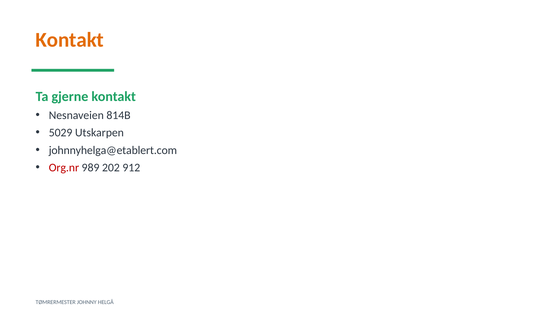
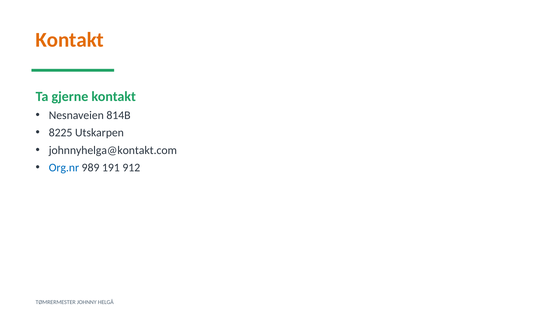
5029: 5029 -> 8225
johnnyhelga@etablert.com: johnnyhelga@etablert.com -> johnnyhelga@kontakt.com
Org.nr colour: red -> blue
202: 202 -> 191
